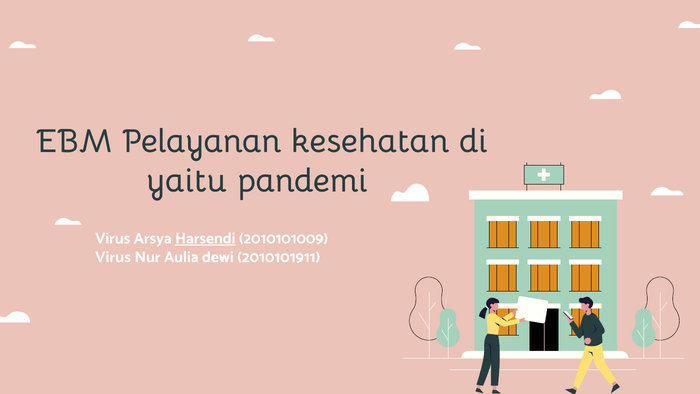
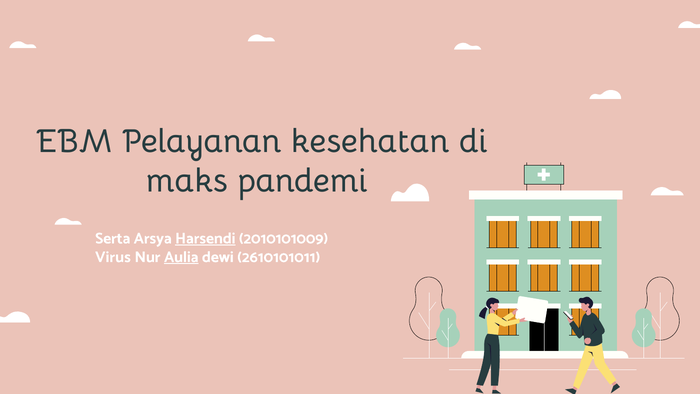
yaitu: yaitu -> maks
Virus at (113, 238): Virus -> Serta
Aulia underline: none -> present
2010101911: 2010101911 -> 2610101011
